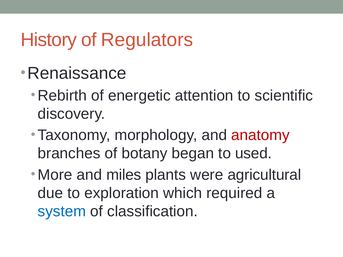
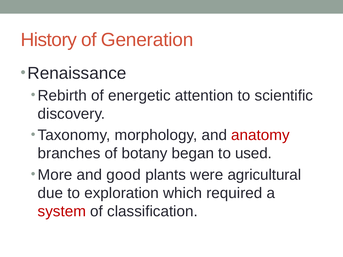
Regulators: Regulators -> Generation
miles: miles -> good
system colour: blue -> red
